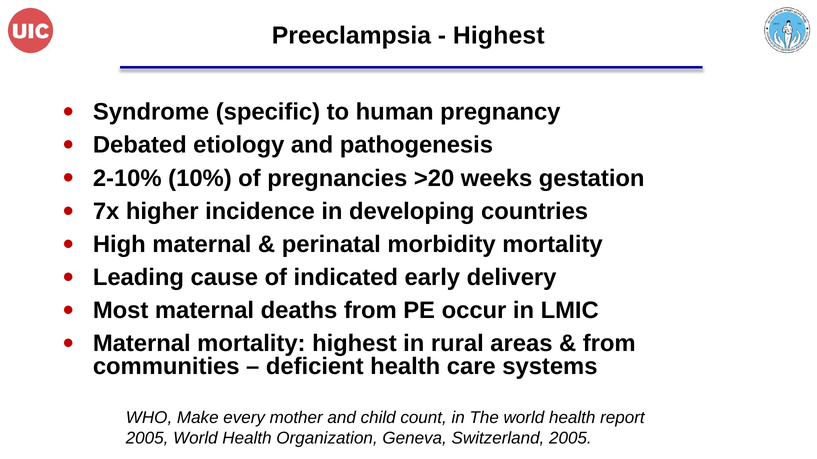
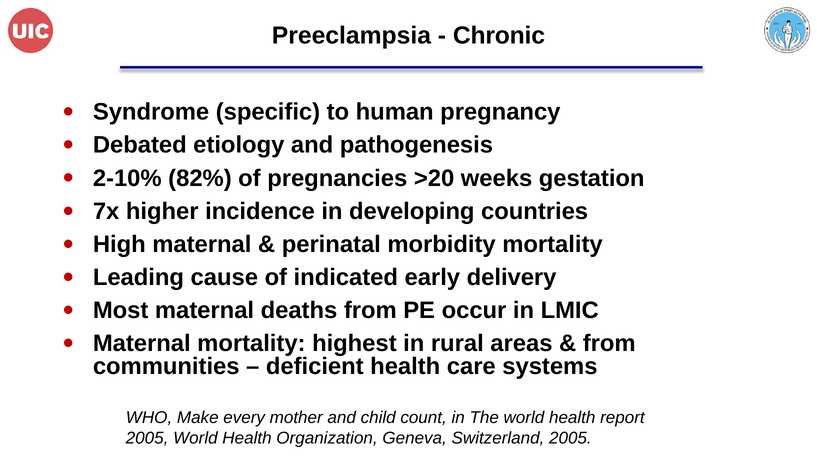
Highest at (499, 35): Highest -> Chronic
10%: 10% -> 82%
